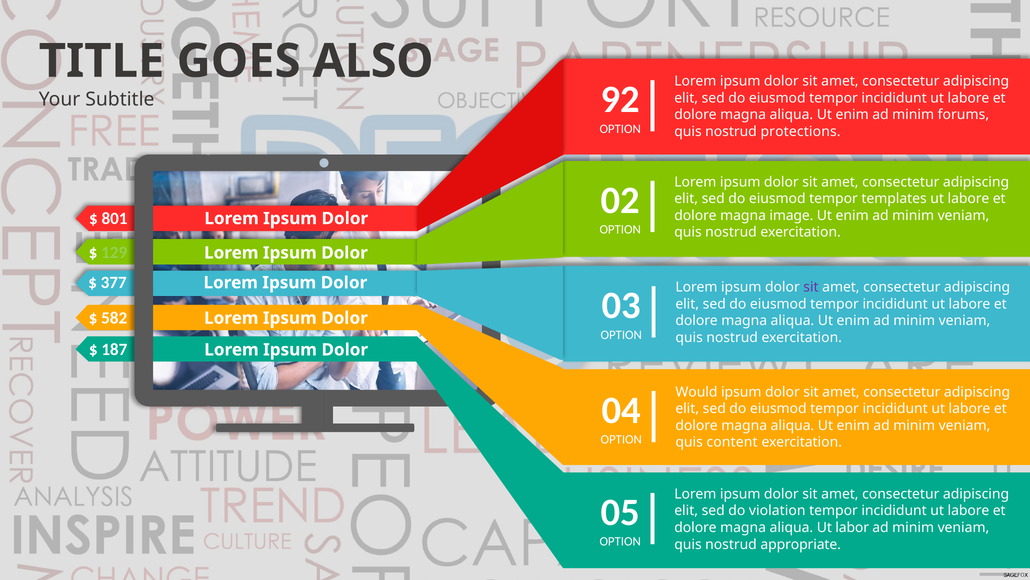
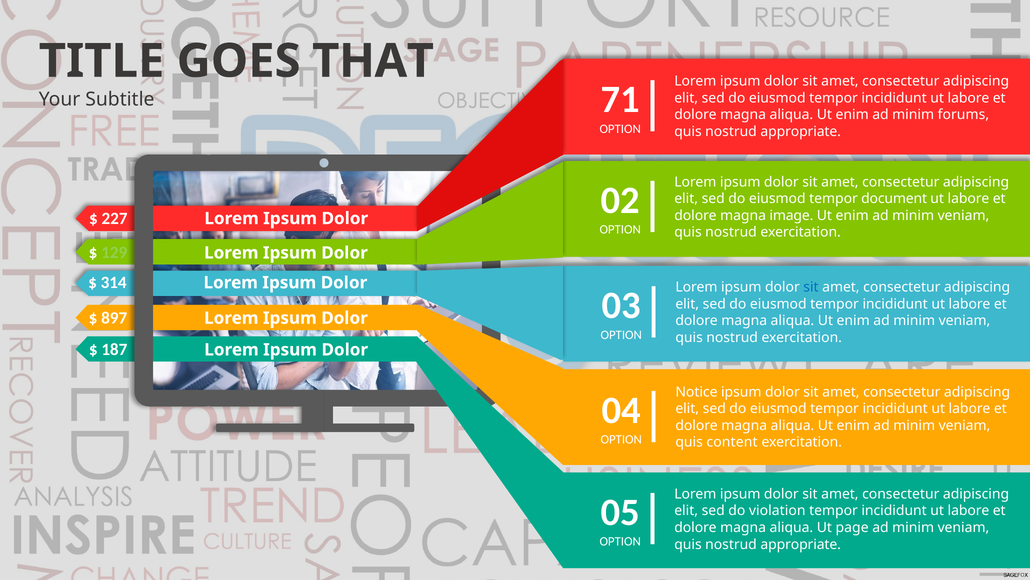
ALSO: ALSO -> THAT
92: 92 -> 71
protections at (801, 131): protections -> appropriate
templates: templates -> document
801: 801 -> 227
377: 377 -> 314
sit at (811, 287) colour: purple -> blue
582: 582 -> 897
Would: Would -> Notice
labor: labor -> page
